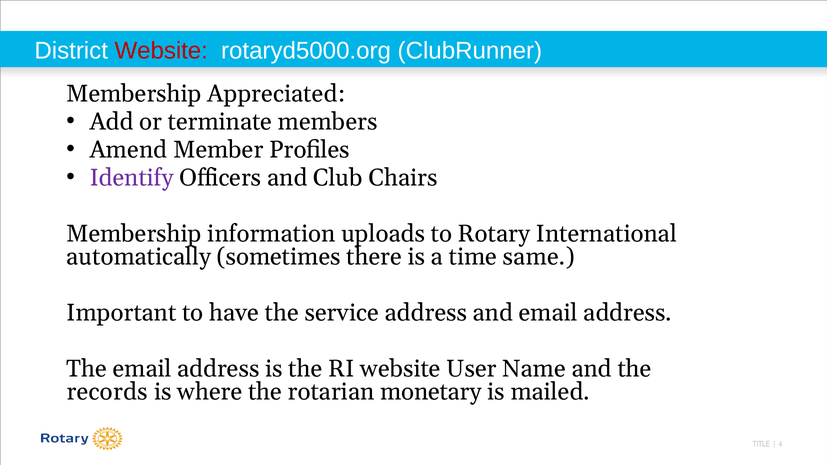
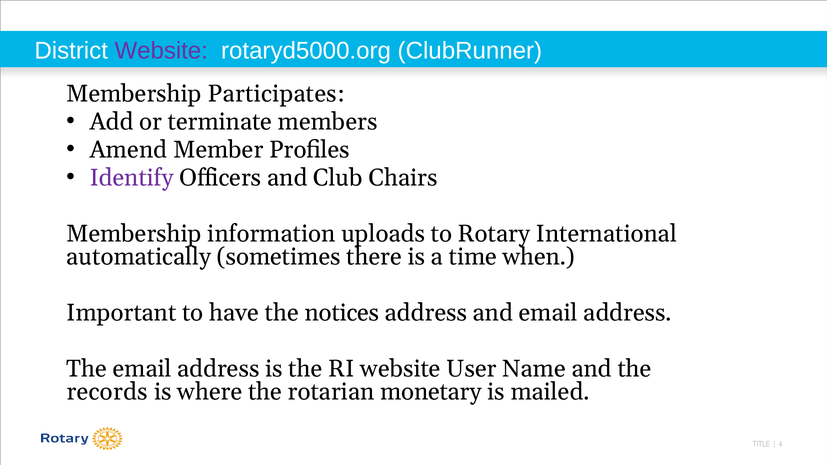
Website at (161, 51) colour: red -> purple
Appreciated: Appreciated -> Participates
same: same -> when
service: service -> notices
